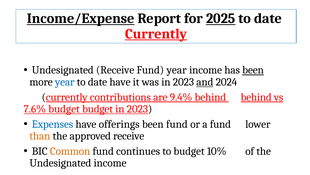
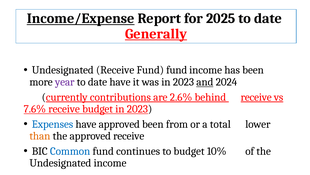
2025 underline: present -> none
Currently at (156, 34): Currently -> Generally
Fund year: year -> fund
been at (253, 70) underline: present -> none
year at (65, 82) colour: blue -> purple
9.4%: 9.4% -> 2.6%
behind behind: behind -> receive
7.6% budget: budget -> receive
have offerings: offerings -> approved
been fund: fund -> from
a fund: fund -> total
Common colour: orange -> blue
